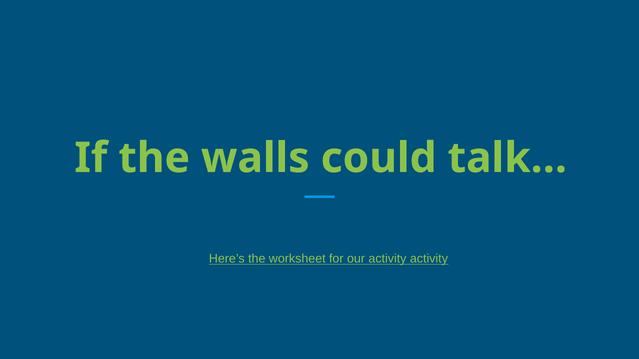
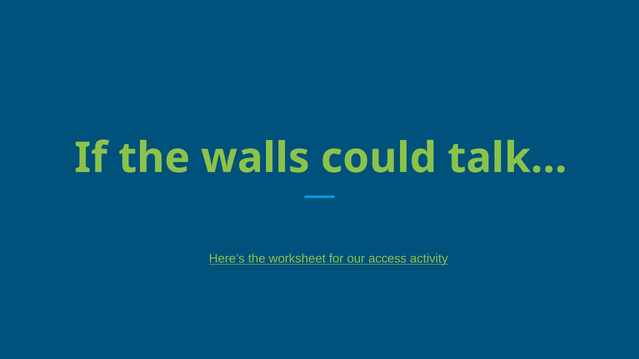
our activity: activity -> access
